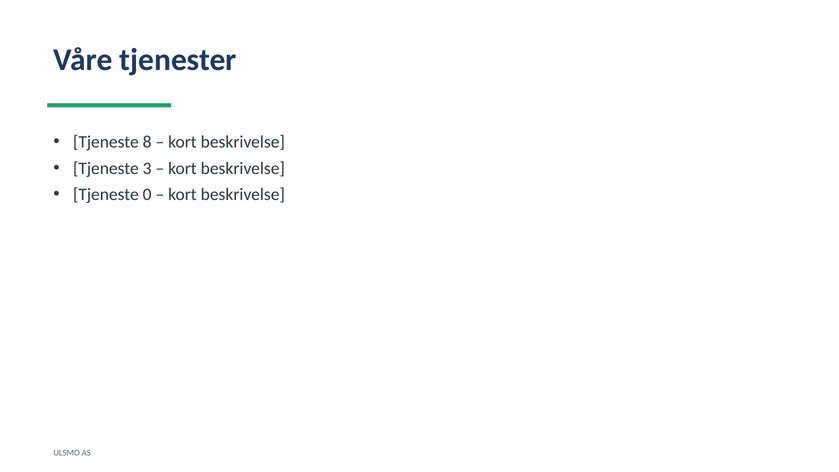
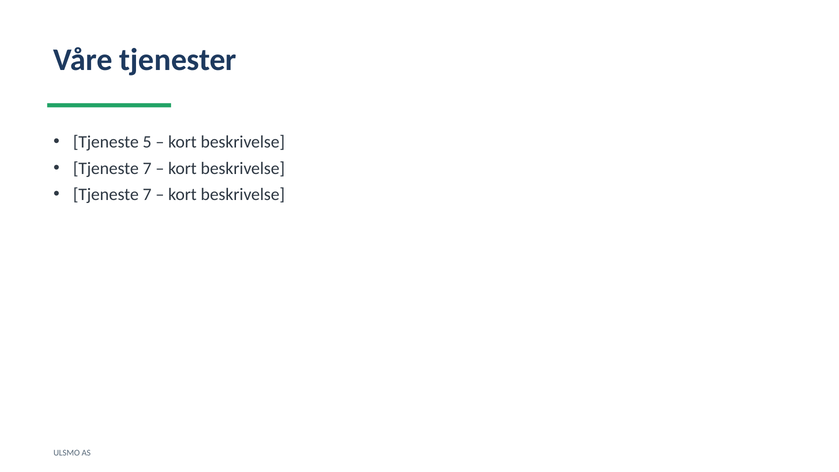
8: 8 -> 5
3 at (147, 168): 3 -> 7
0 at (147, 195): 0 -> 7
